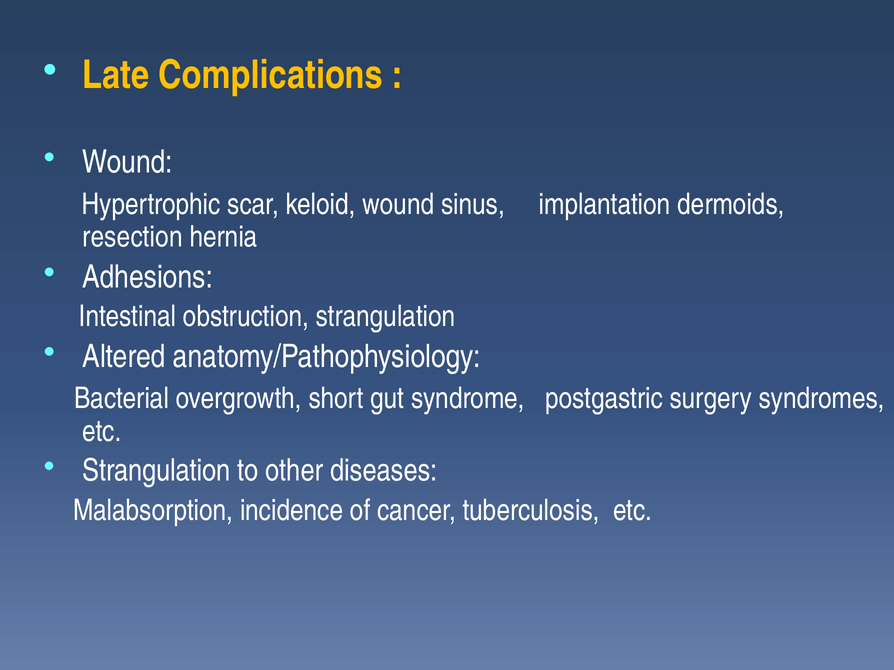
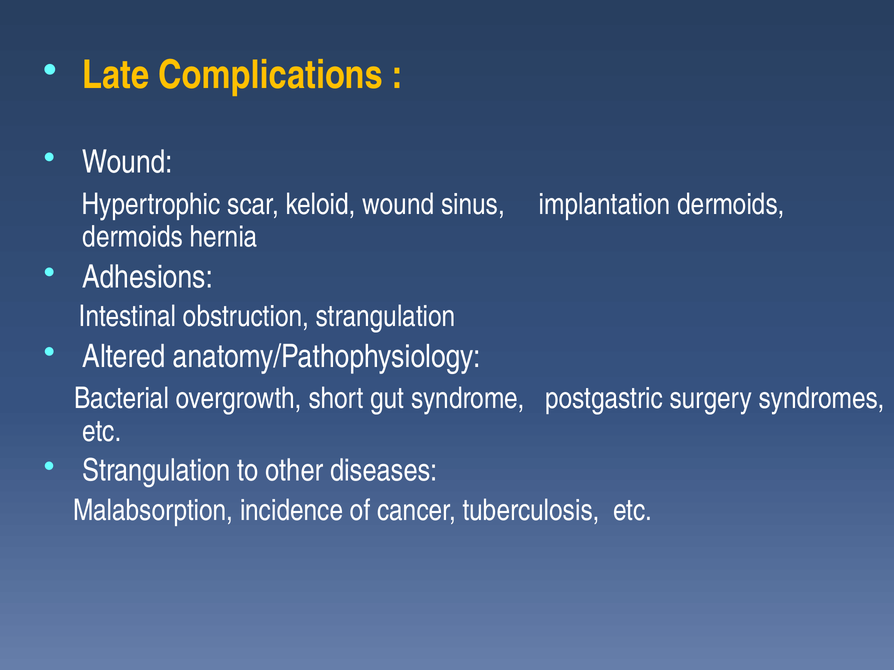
resection at (133, 237): resection -> dermoids
